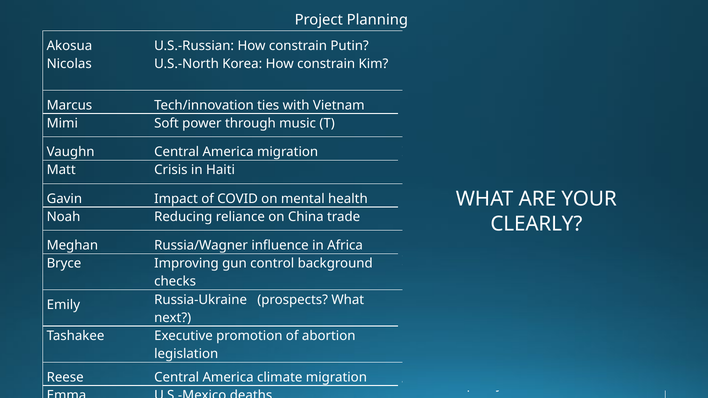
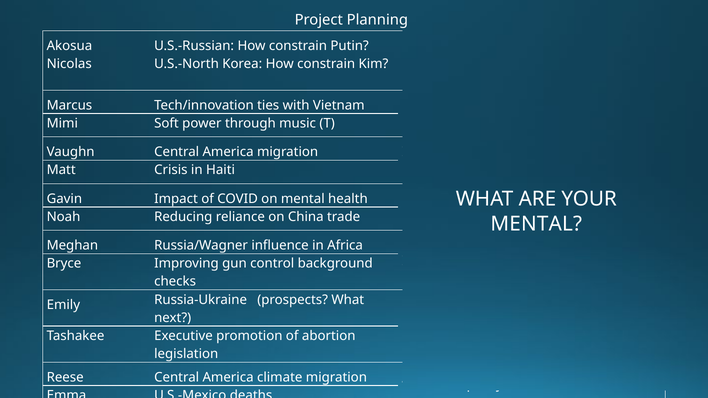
CLEARLY at (536, 224): CLEARLY -> MENTAL
